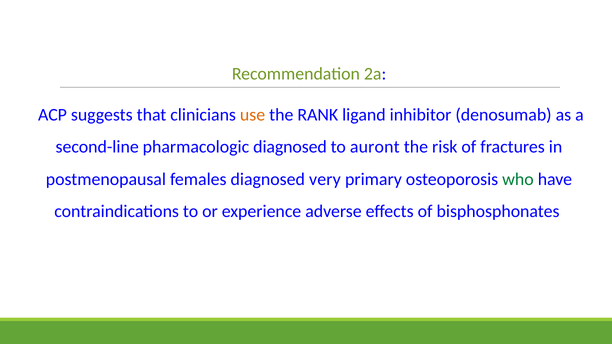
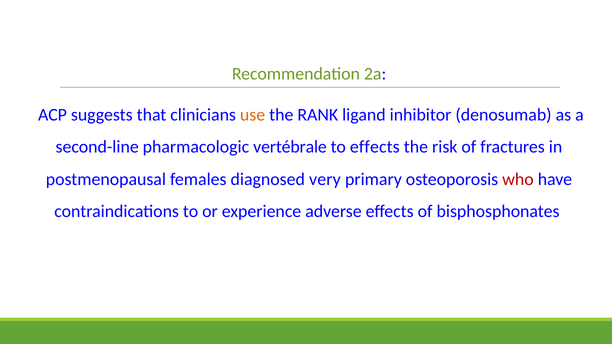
pharmacologic diagnosed: diagnosed -> vertébrale
to auront: auront -> effects
who colour: green -> red
